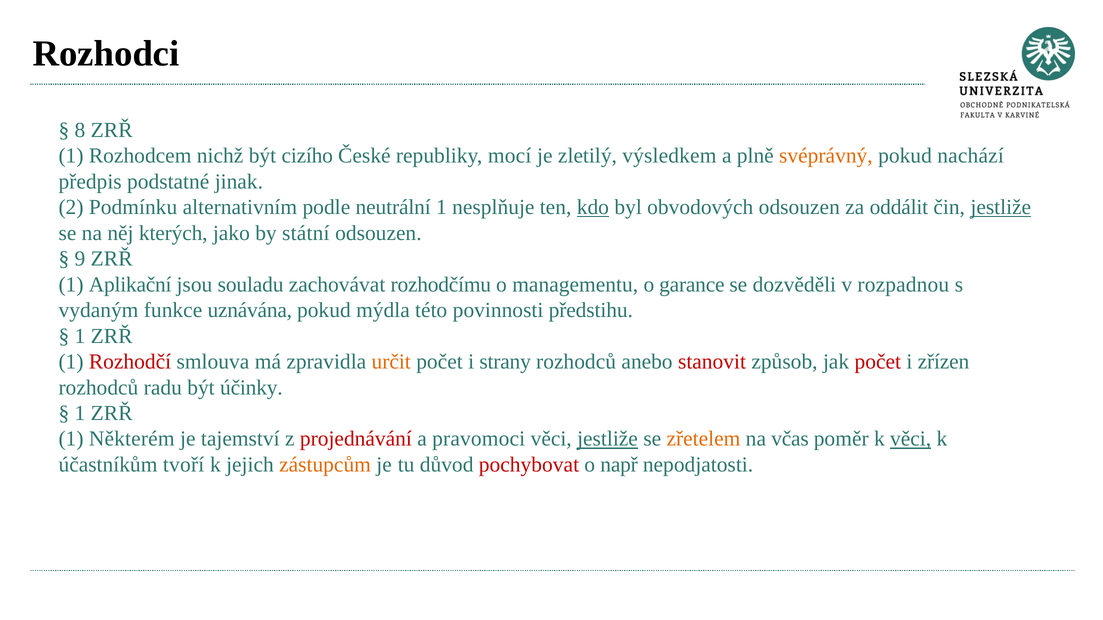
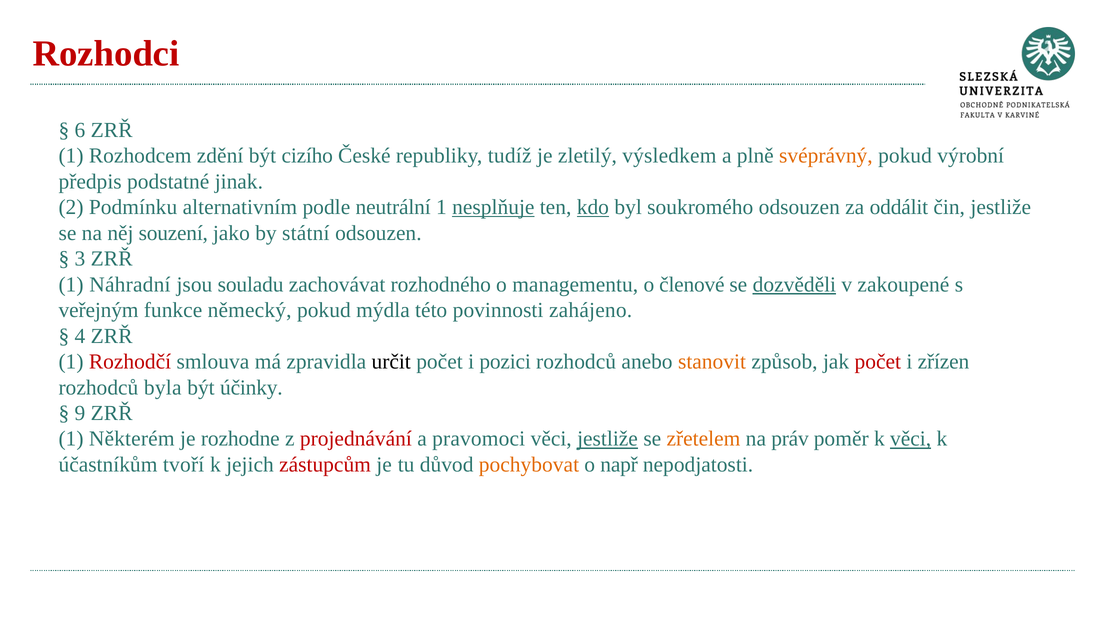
Rozhodci colour: black -> red
8: 8 -> 6
nichž: nichž -> zdění
mocí: mocí -> tudíž
nachází: nachází -> výrobní
nesplňuje underline: none -> present
obvodových: obvodových -> soukromého
jestliže at (1001, 207) underline: present -> none
kterých: kterých -> souzení
9: 9 -> 3
Aplikační: Aplikační -> Náhradní
rozhodčímu: rozhodčímu -> rozhodného
garance: garance -> členové
dozvěděli underline: none -> present
rozpadnou: rozpadnou -> zakoupené
vydaným: vydaným -> veřejným
uznávána: uznávána -> německý
předstihu: předstihu -> zahájeno
1 at (80, 336): 1 -> 4
určit colour: orange -> black
strany: strany -> pozici
stanovit colour: red -> orange
radu: radu -> byla
1 at (80, 413): 1 -> 9
tajemství: tajemství -> rozhodne
včas: včas -> práv
zástupcům colour: orange -> red
pochybovat colour: red -> orange
